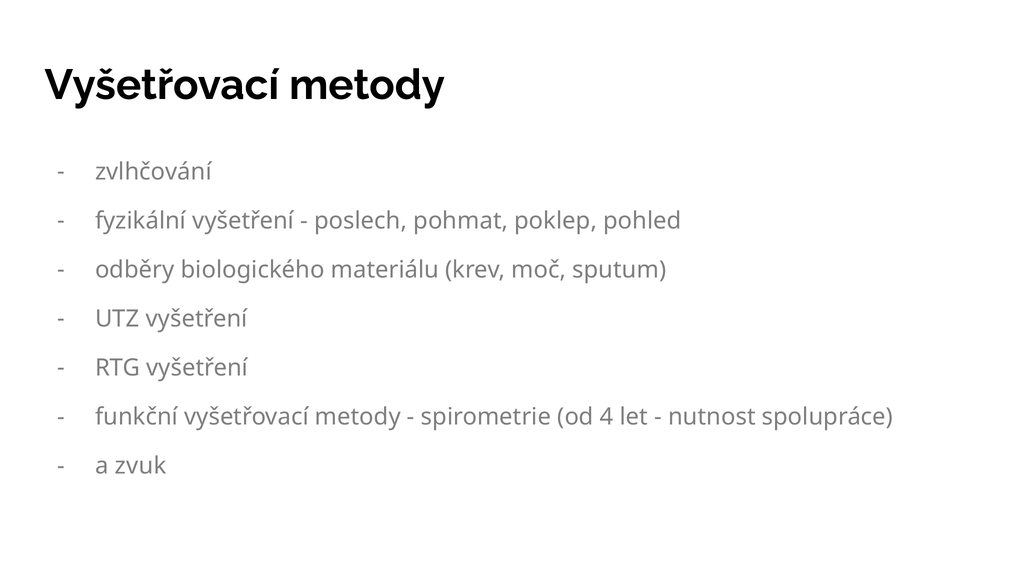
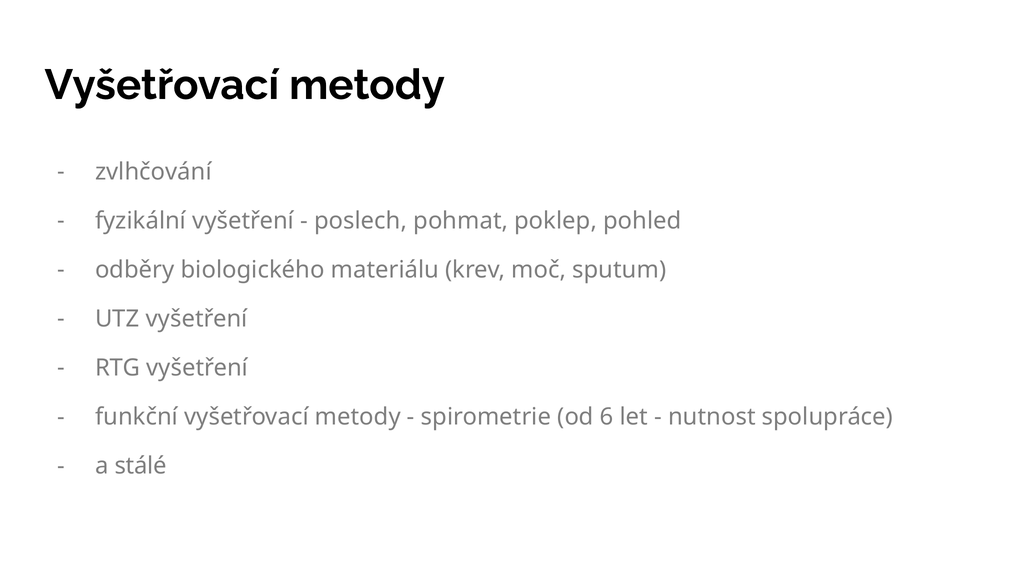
4: 4 -> 6
zvuk: zvuk -> stálé
